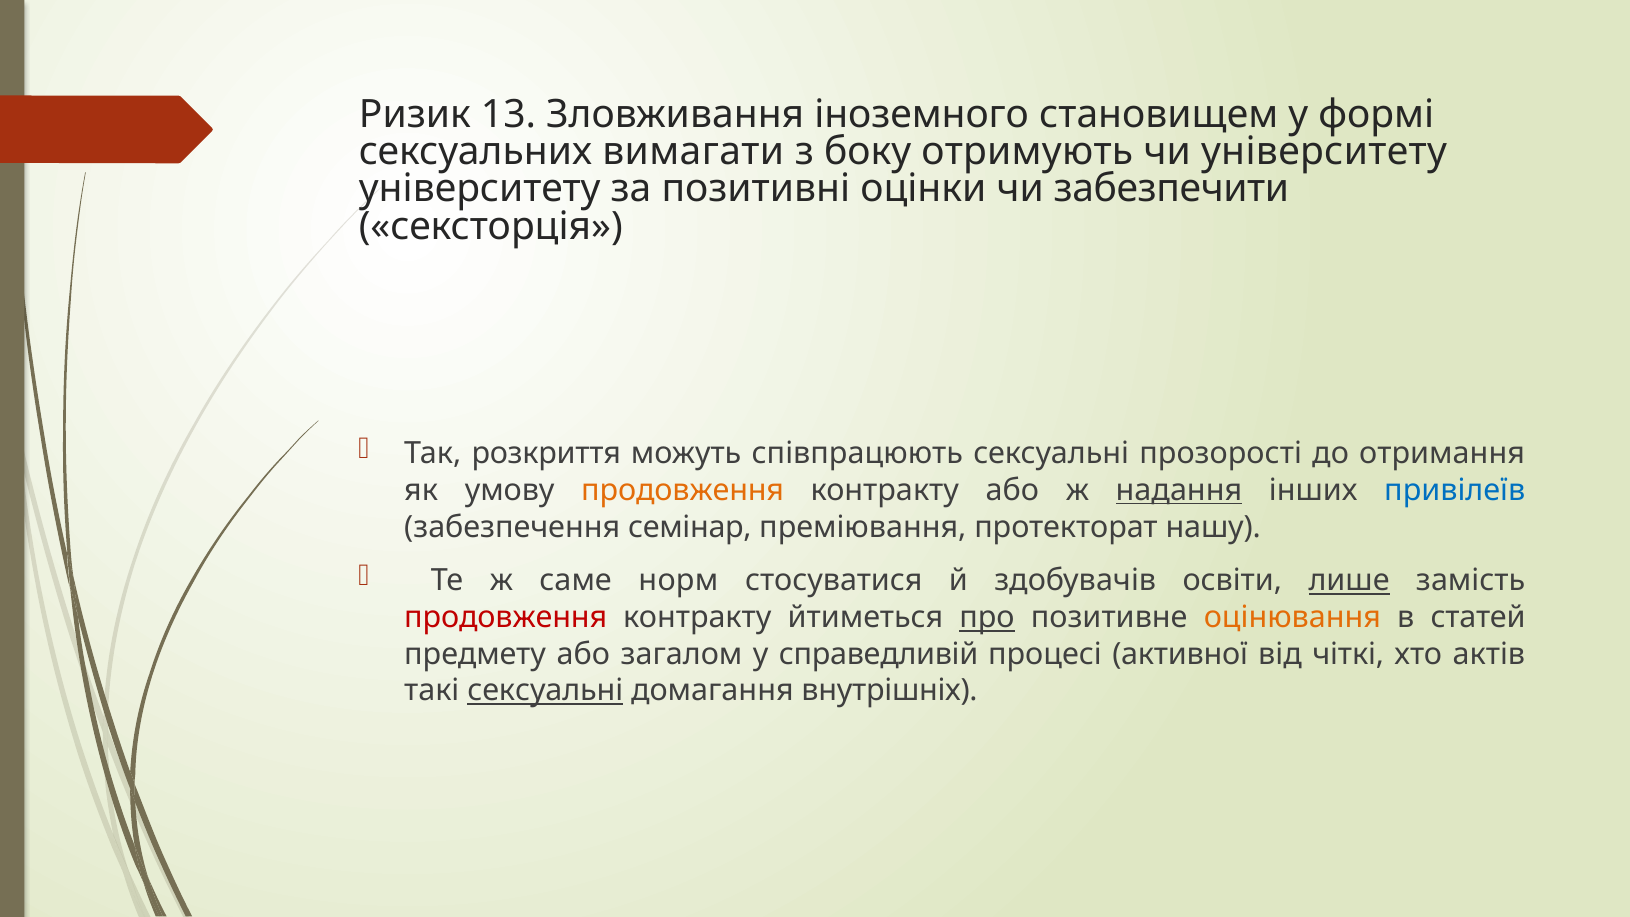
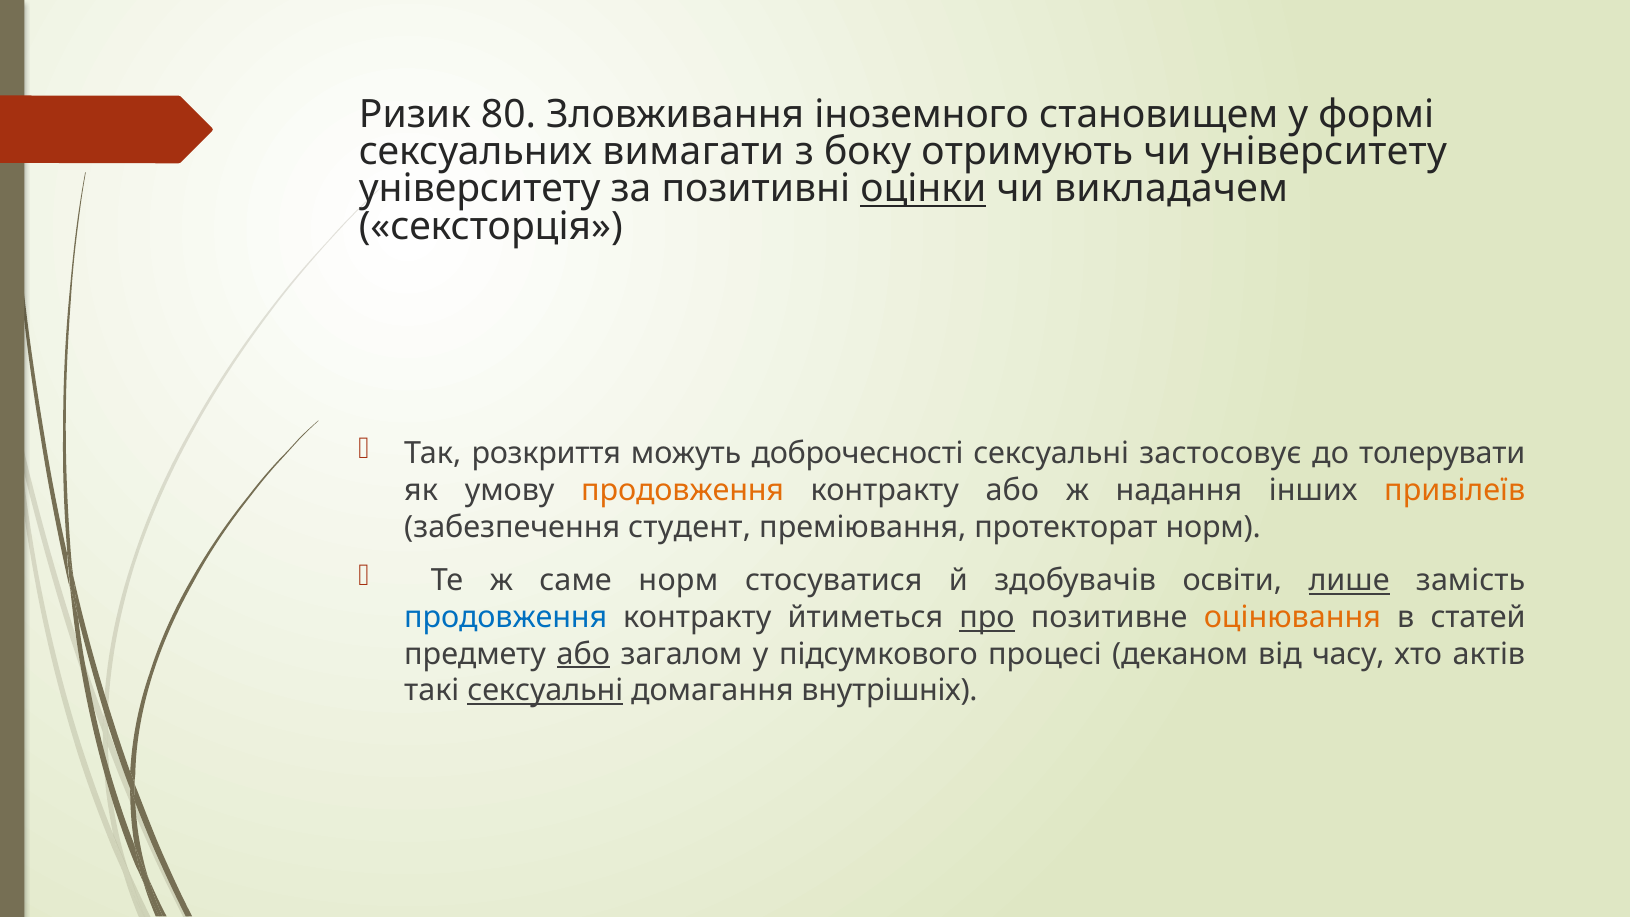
13: 13 -> 80
оцінки underline: none -> present
забезпечити: забезпечити -> викладачем
співпрацюють: співпрацюють -> доброчесності
прозорості: прозорості -> застосовує
отримання: отримання -> толерувати
надання underline: present -> none
привілеїв colour: blue -> orange
семінар: семінар -> студент
протекторат нашу: нашу -> норм
продовження at (506, 617) colour: red -> blue
або at (583, 654) underline: none -> present
справедливій: справедливій -> підсумкового
активної: активної -> деканом
чіткі: чіткі -> часу
